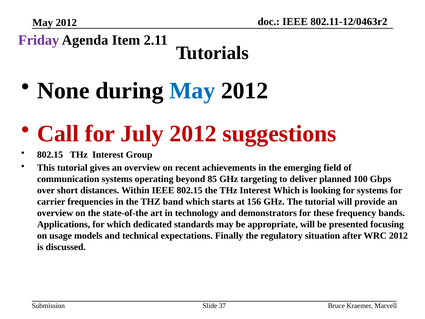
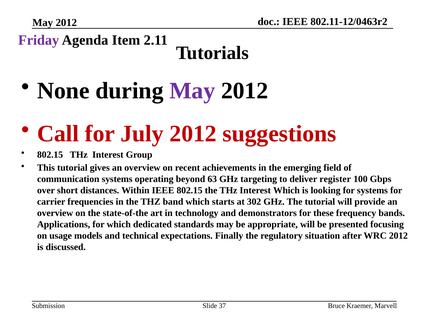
May at (192, 91) colour: blue -> purple
85: 85 -> 63
planned: planned -> register
156: 156 -> 302
